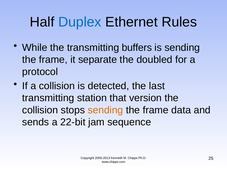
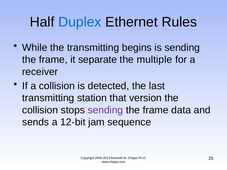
buffers: buffers -> begins
doubled: doubled -> multiple
protocol: protocol -> receiver
sending at (105, 110) colour: orange -> purple
22-bit: 22-bit -> 12-bit
